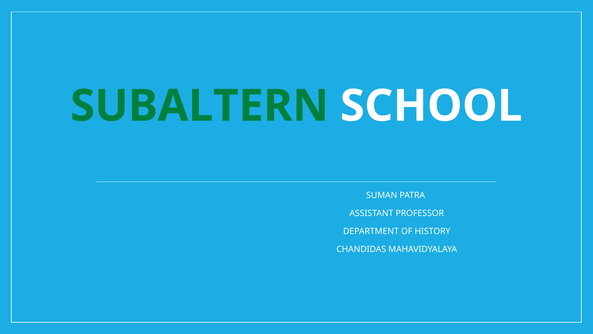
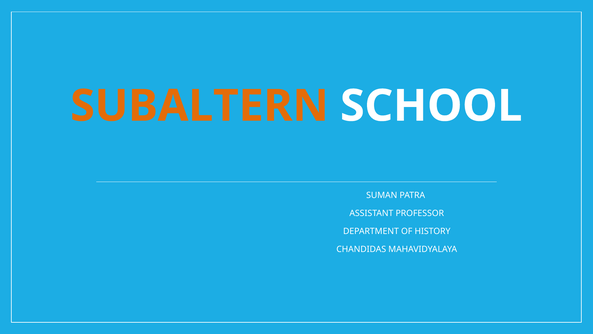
SUBALTERN colour: green -> orange
